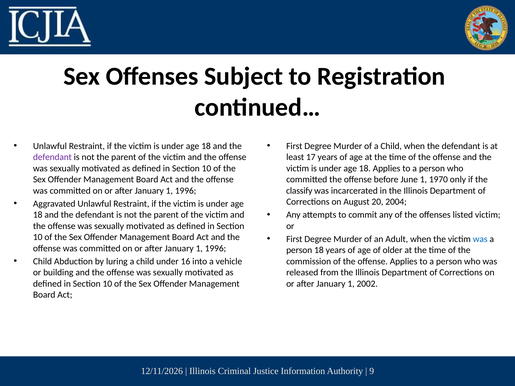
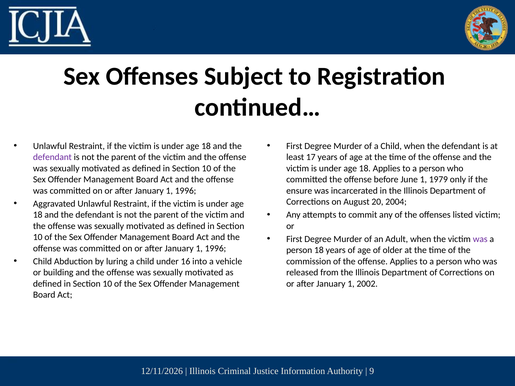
1970: 1970 -> 1979
classify: classify -> ensure
was at (480, 239) colour: blue -> purple
